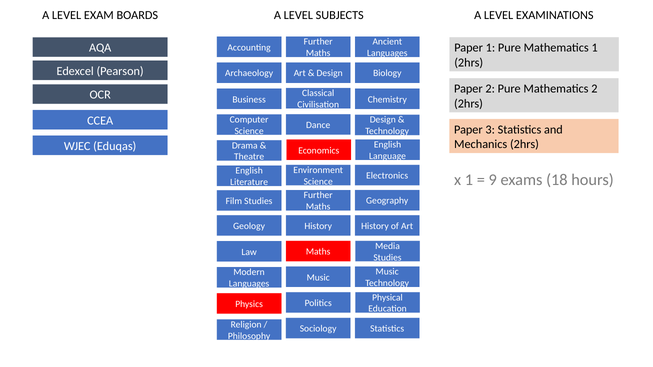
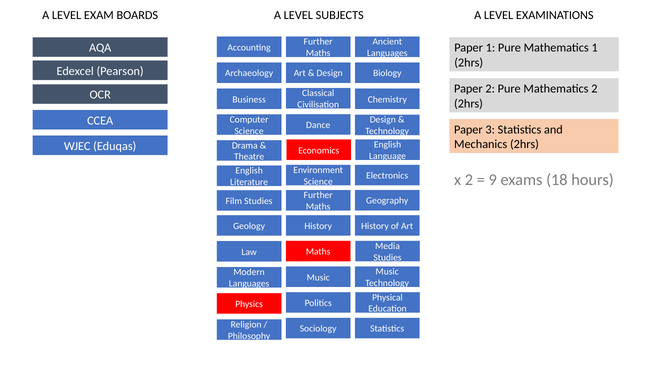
x 1: 1 -> 2
